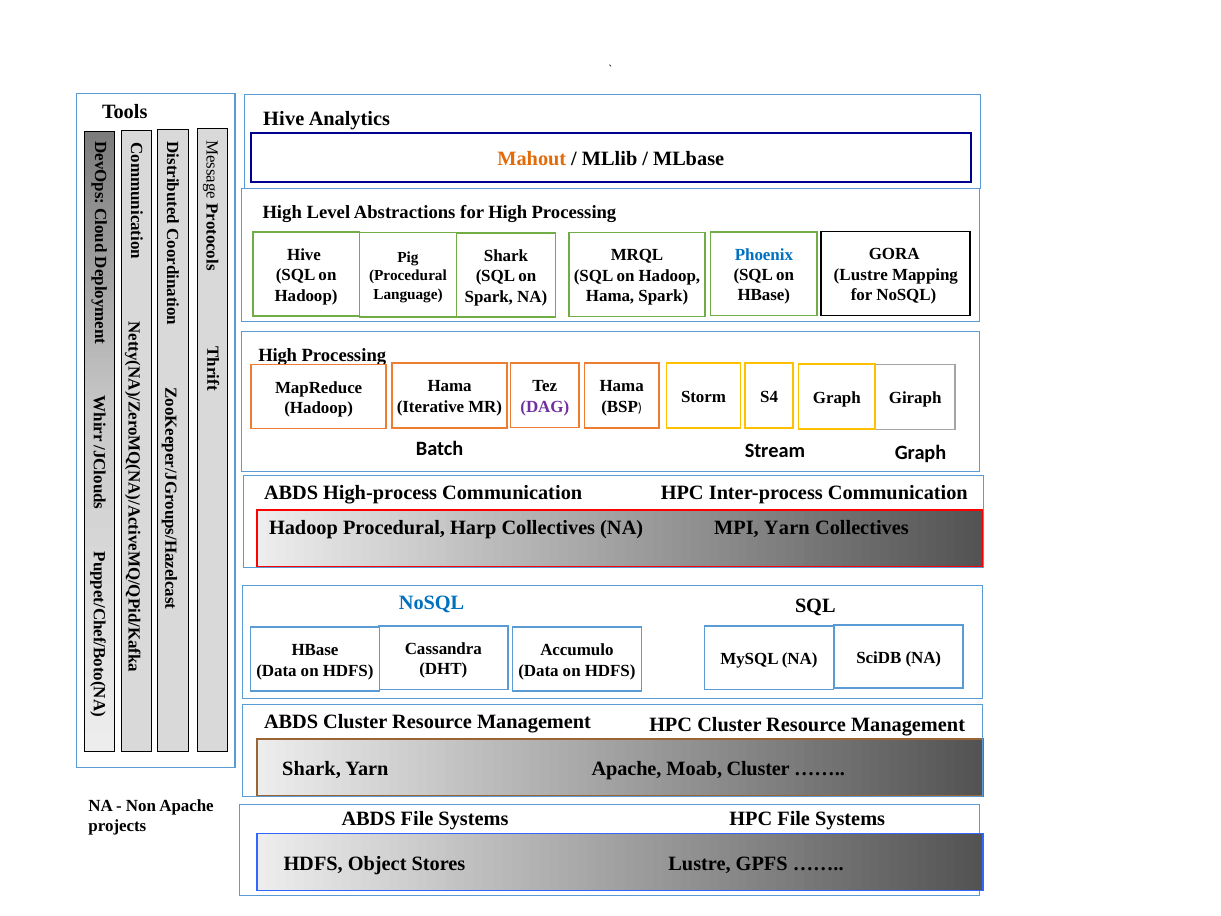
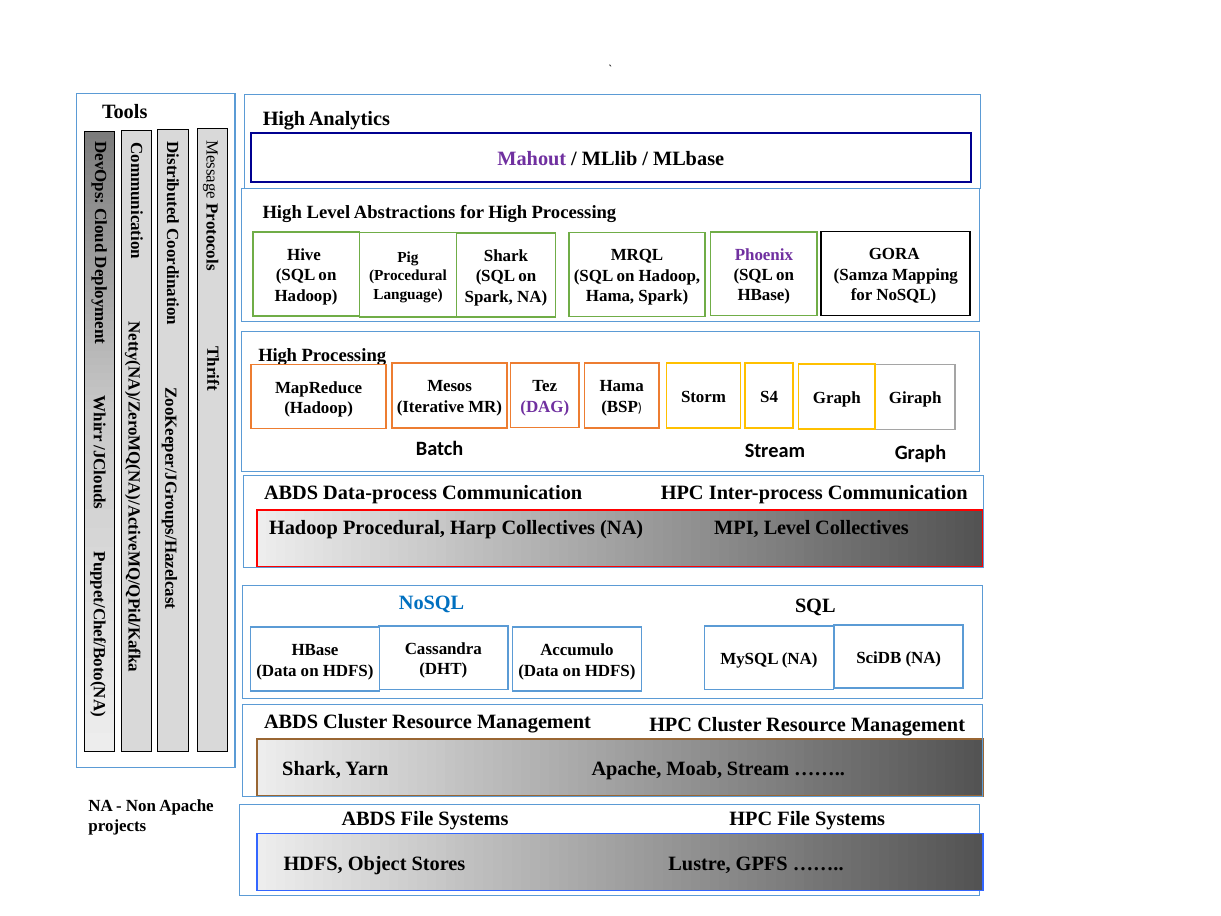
Hive at (284, 118): Hive -> High
Mahout colour: orange -> purple
Phoenix colour: blue -> purple
Lustre at (861, 275): Lustre -> Samza
Hama at (450, 386): Hama -> Mesos
High-process: High-process -> Data-process
MPI Yarn: Yarn -> Level
Moab Cluster: Cluster -> Stream
